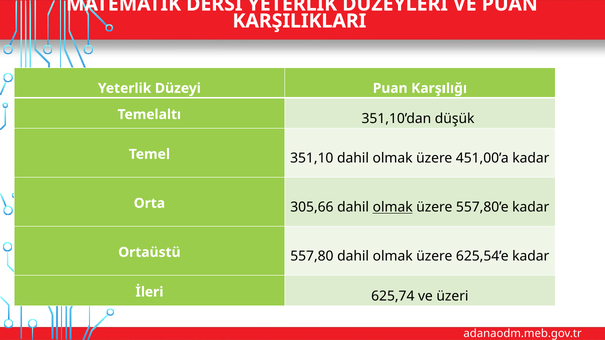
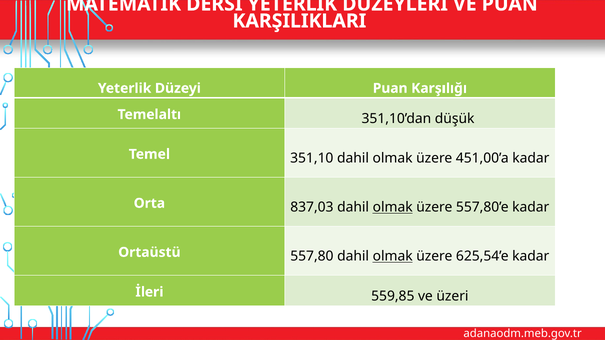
305,66: 305,66 -> 837,03
olmak at (393, 257) underline: none -> present
625,74: 625,74 -> 559,85
